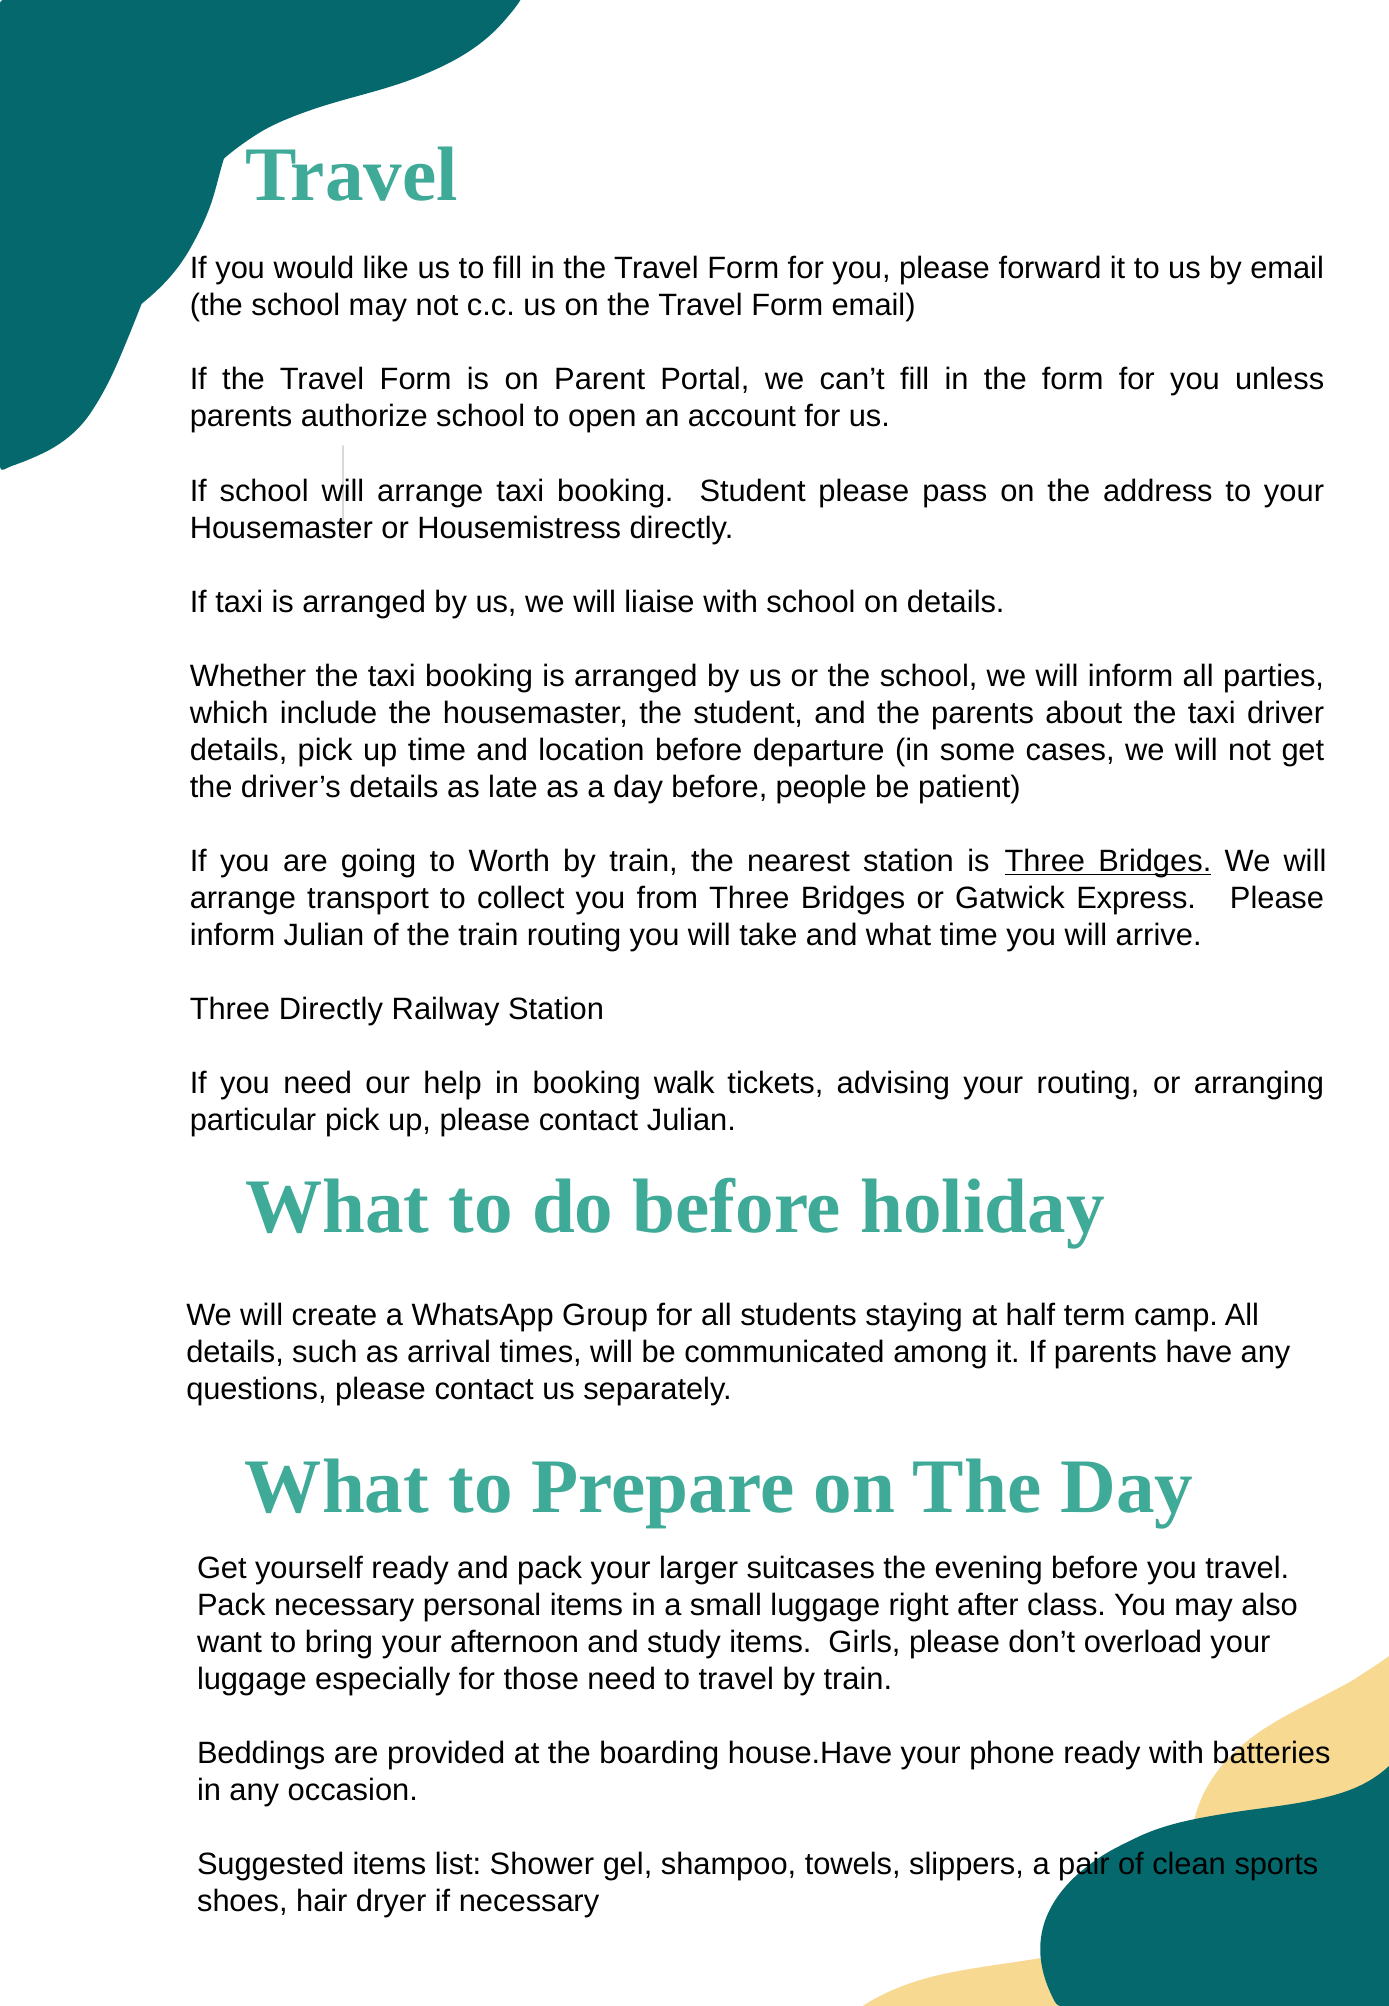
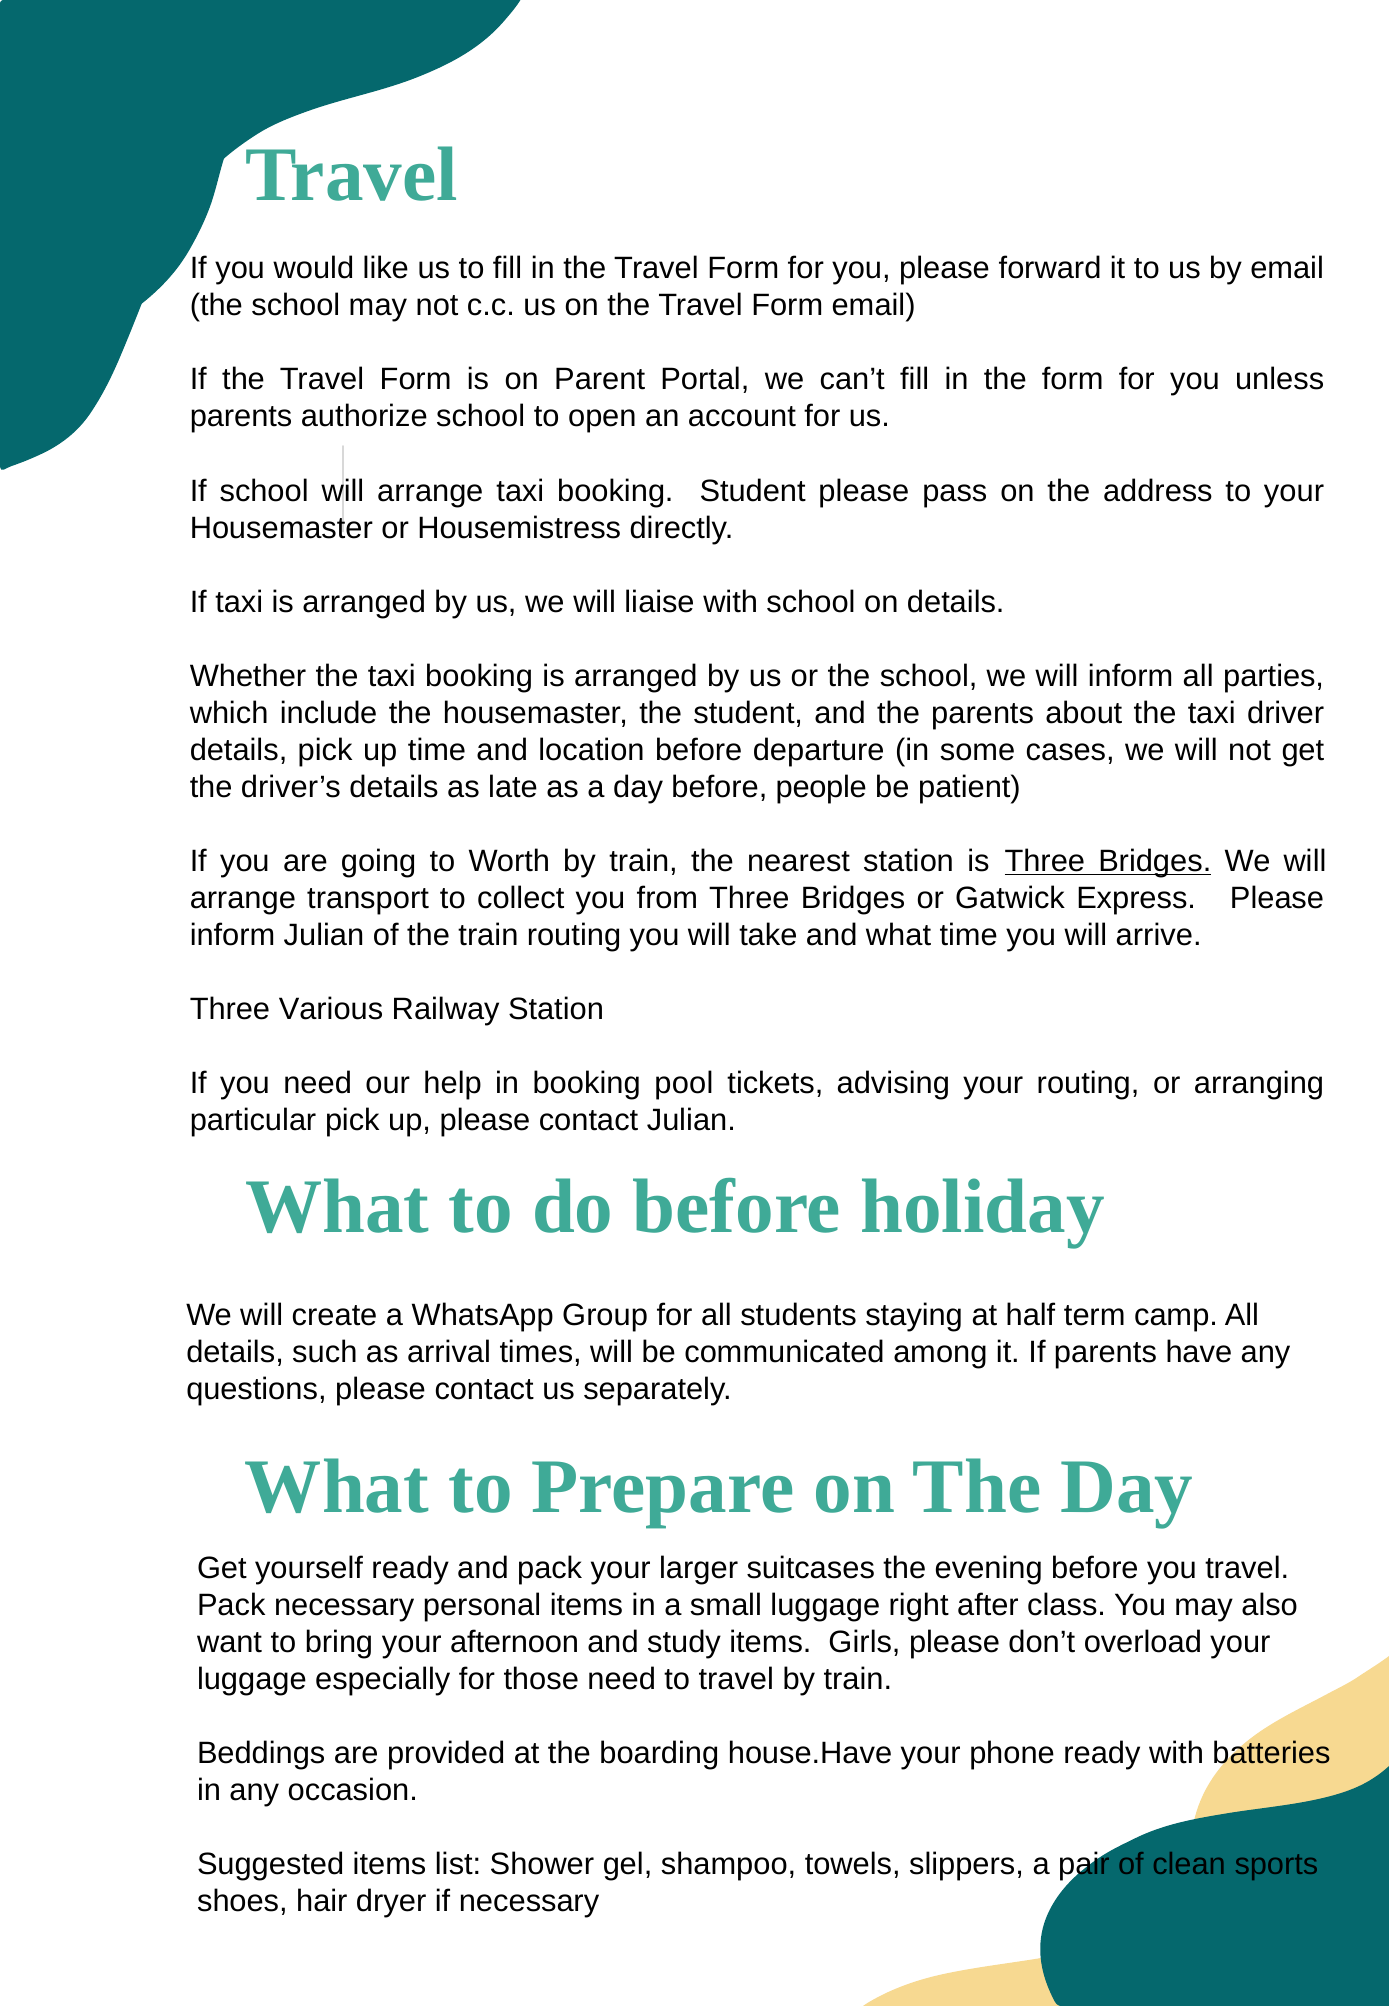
Three Directly: Directly -> Various
walk: walk -> pool
